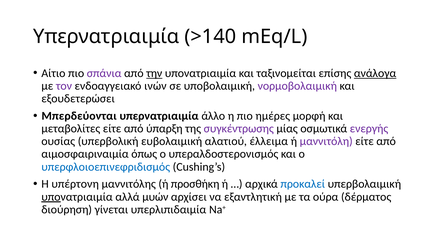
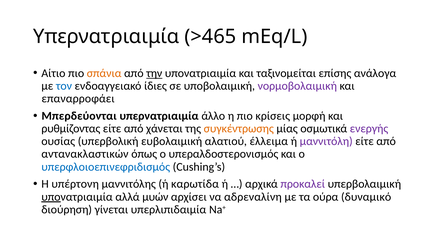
>140: >140 -> >465
σπάνια colour: purple -> orange
ανάλογα underline: present -> none
τον colour: purple -> blue
ινών: ινών -> ίδιες
εξουδετερώσει: εξουδετερώσει -> επαναρροφάει
ημέρες: ημέρες -> κρίσεις
μεταβολίτες: μεταβολίτες -> ρυθμίζοντας
ύπαρξη: ύπαρξη -> χάνεται
συγκέντρωσης colour: purple -> orange
αιμοσφαιριναιμία: αιμοσφαιριναιμία -> αντανακλαστικών
προσθήκη: προσθήκη -> καρωτίδα
προκαλεί colour: blue -> purple
εξαντλητική: εξαντλητική -> αδρεναλίνη
δέρματος: δέρματος -> δυναμικό
